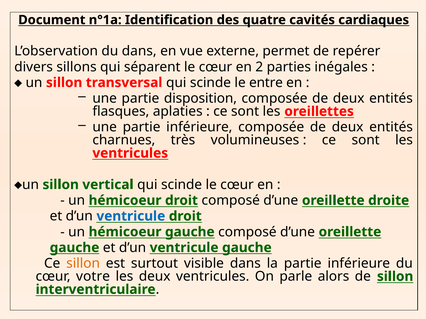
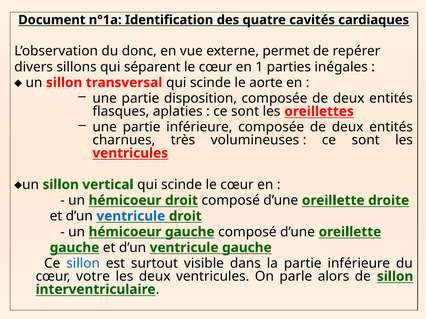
du dans: dans -> donc
2: 2 -> 1
entre: entre -> aorte
sillon at (83, 264) colour: orange -> blue
